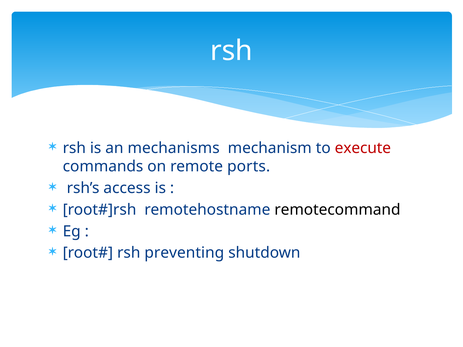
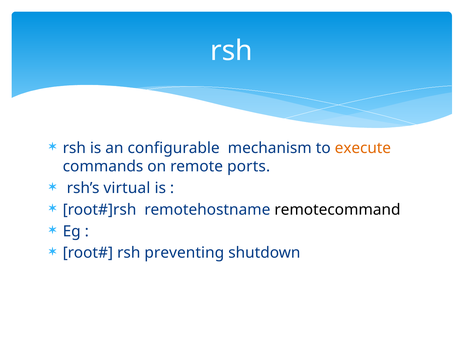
mechanisms: mechanisms -> configurable
execute colour: red -> orange
access: access -> virtual
